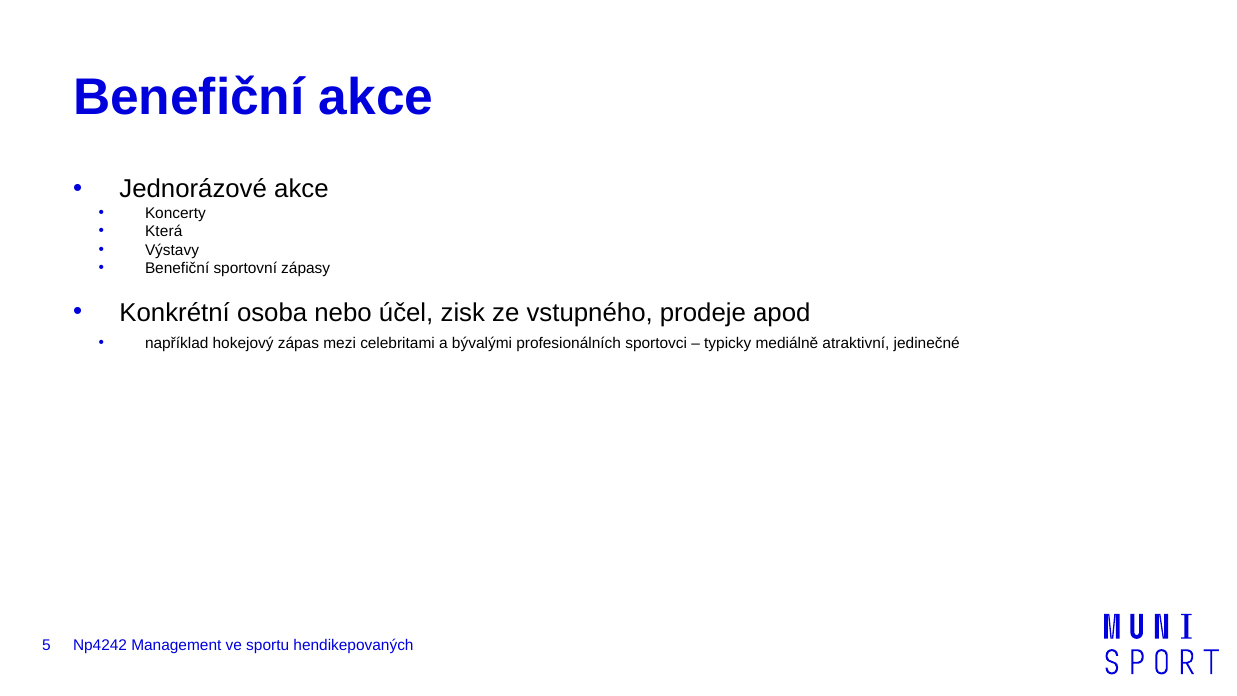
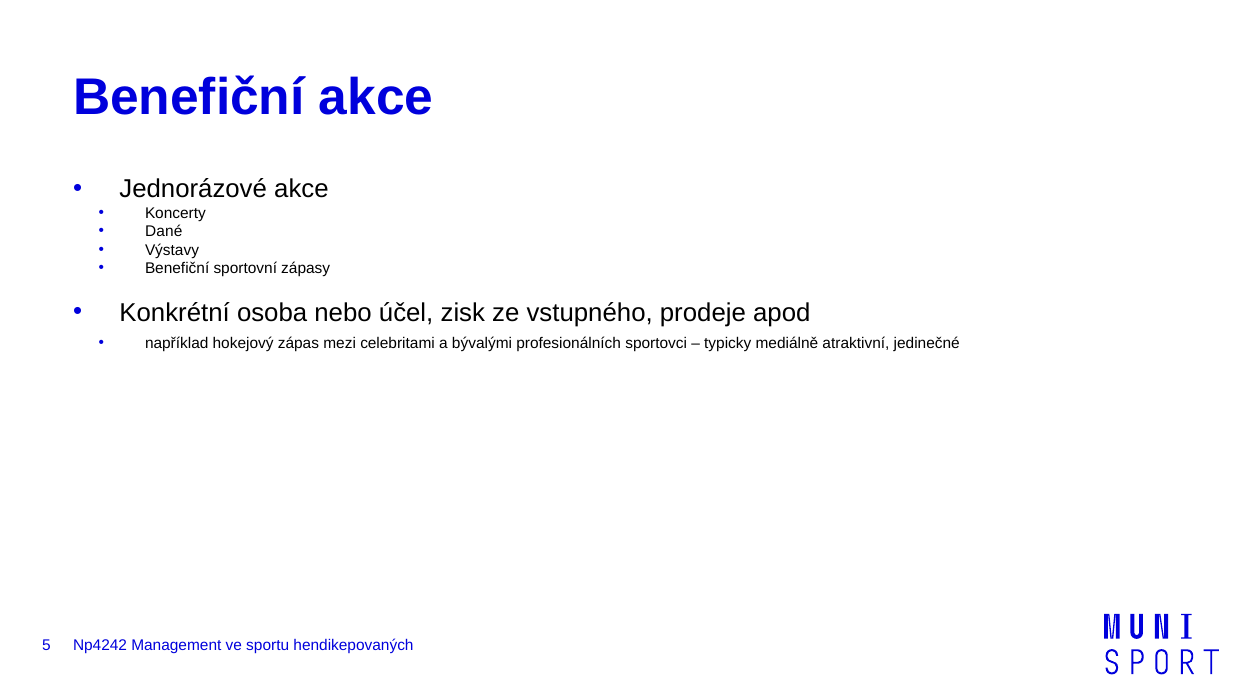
Která: Která -> Dané
